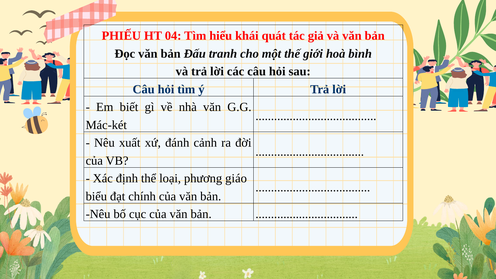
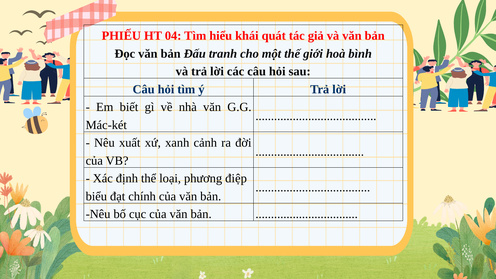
đánh: đánh -> xanh
giáo: giáo -> điệp
